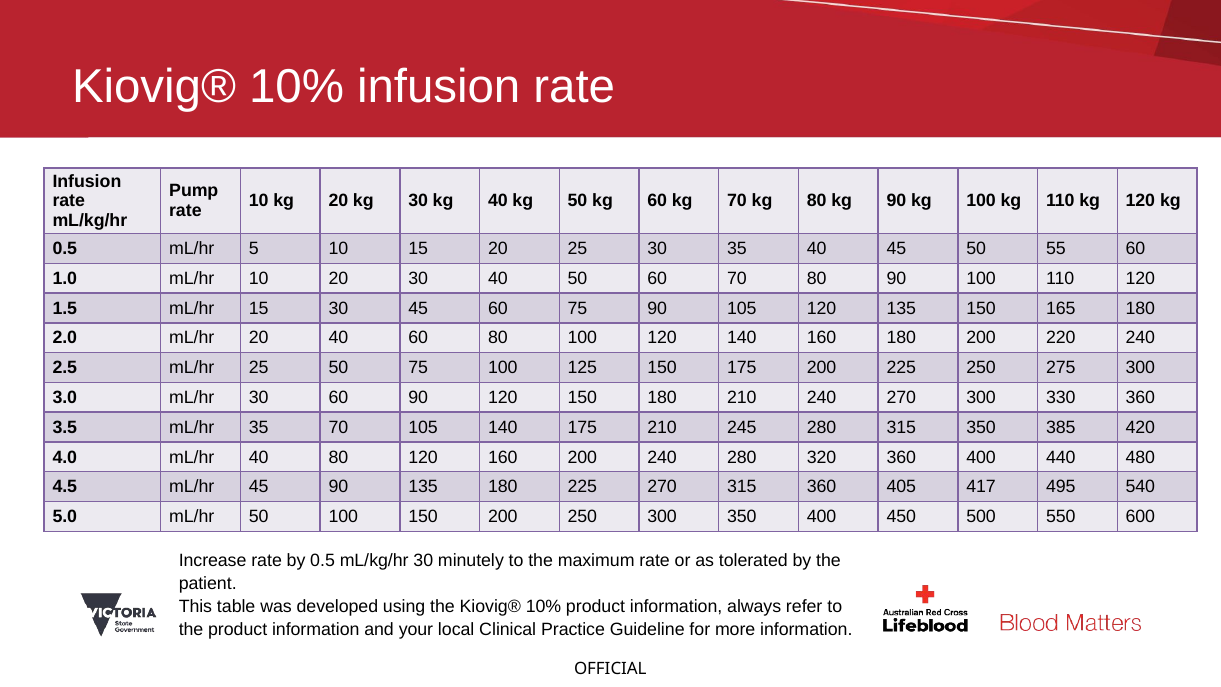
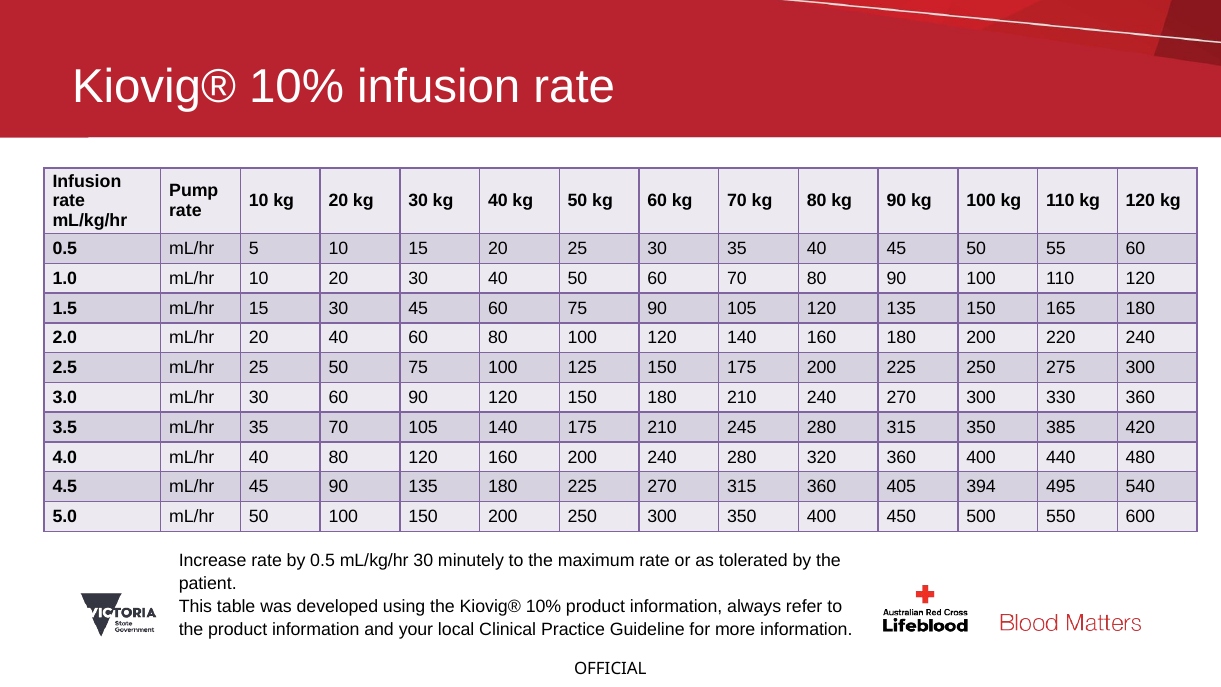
417: 417 -> 394
